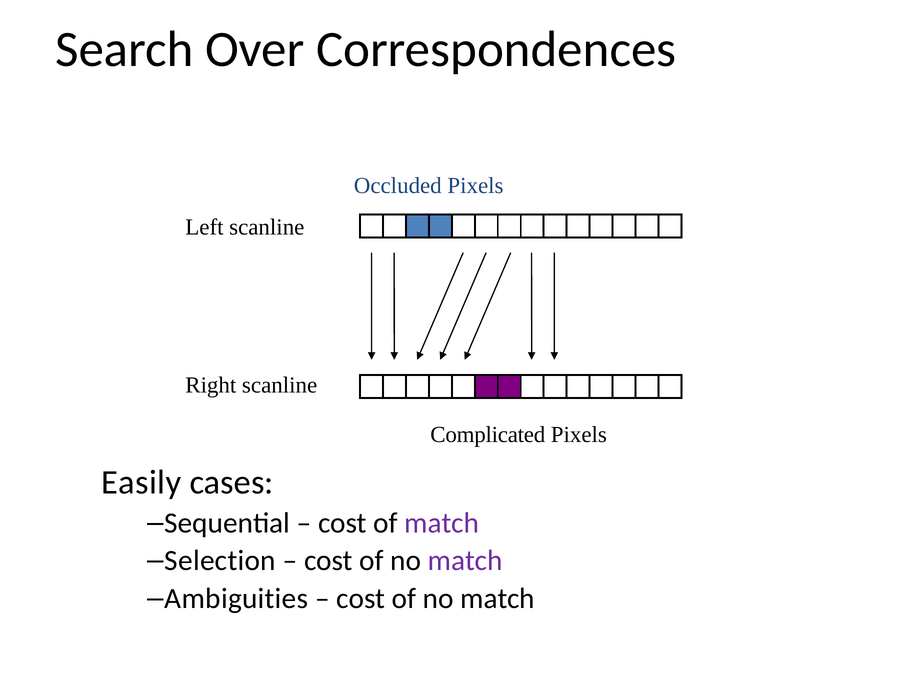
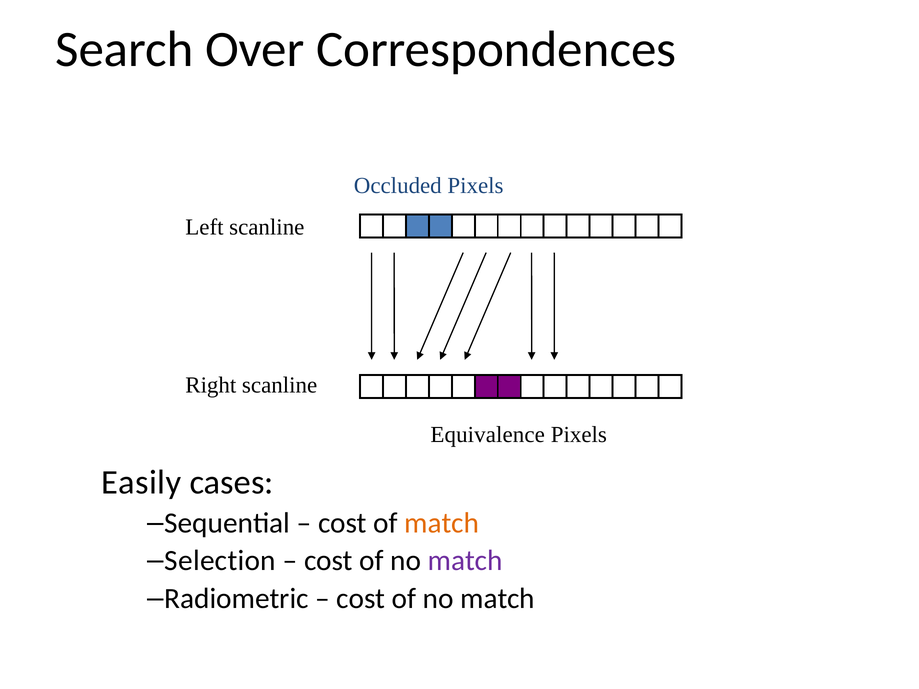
Complicated: Complicated -> Equivalence
match at (442, 523) colour: purple -> orange
Ambiguities: Ambiguities -> Radiometric
